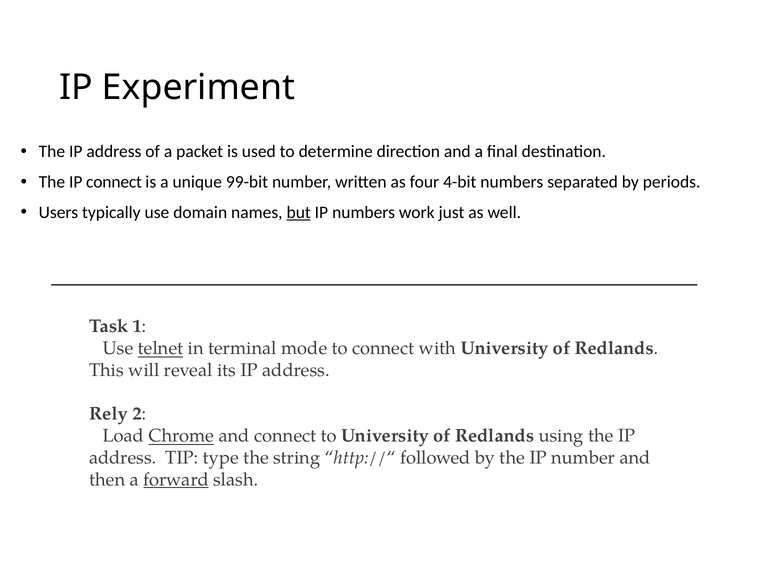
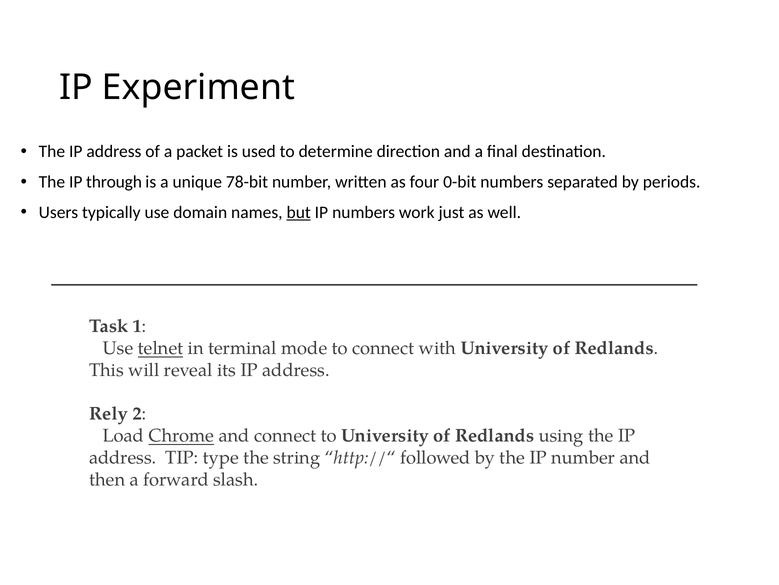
IP connect: connect -> through
99-bit: 99-bit -> 78-bit
4-bit: 4-bit -> 0-bit
forward underline: present -> none
